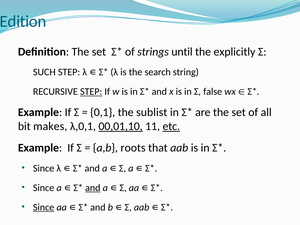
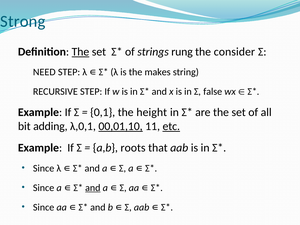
Edition: Edition -> Strong
The at (80, 52) underline: none -> present
until: until -> rung
explicitly: explicitly -> consider
SUCH: SUCH -> NEED
search: search -> makes
STEP at (91, 92) underline: present -> none
sublist: sublist -> height
makes: makes -> adding
Since at (44, 207) underline: present -> none
